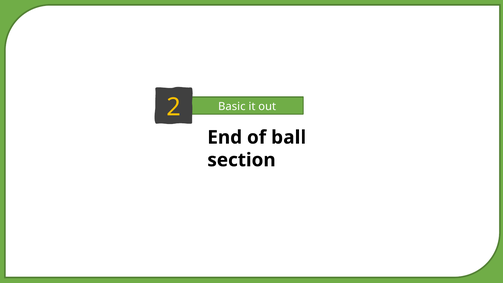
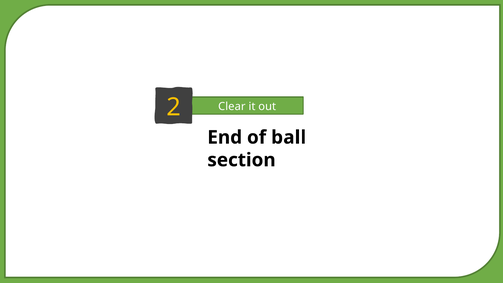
Basic: Basic -> Clear
